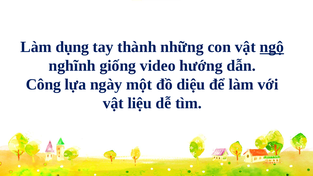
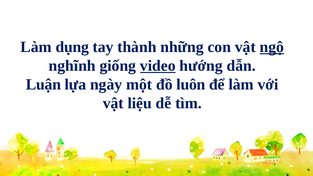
video underline: none -> present
Công: Công -> Luận
diệu: diệu -> luôn
